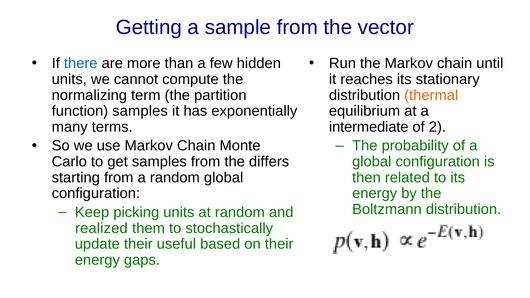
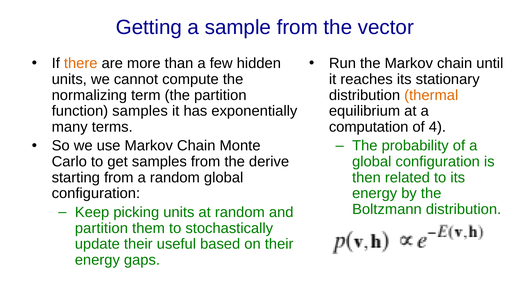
there colour: blue -> orange
intermediate: intermediate -> computation
2: 2 -> 4
differs: differs -> derive
realized at (101, 228): realized -> partition
